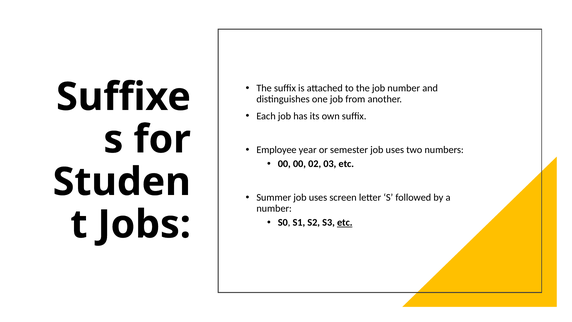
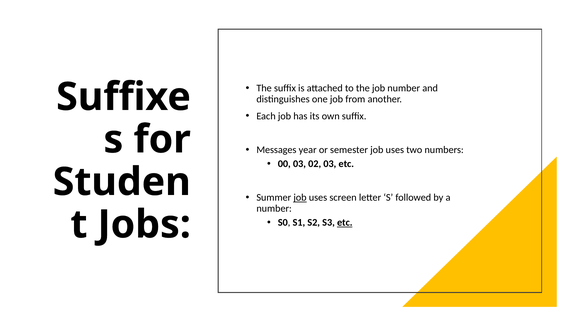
Employee: Employee -> Messages
00 00: 00 -> 03
job at (300, 197) underline: none -> present
